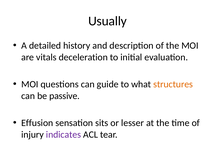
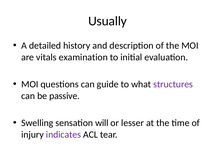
deceleration: deceleration -> examination
structures colour: orange -> purple
Effusion: Effusion -> Swelling
sits: sits -> will
